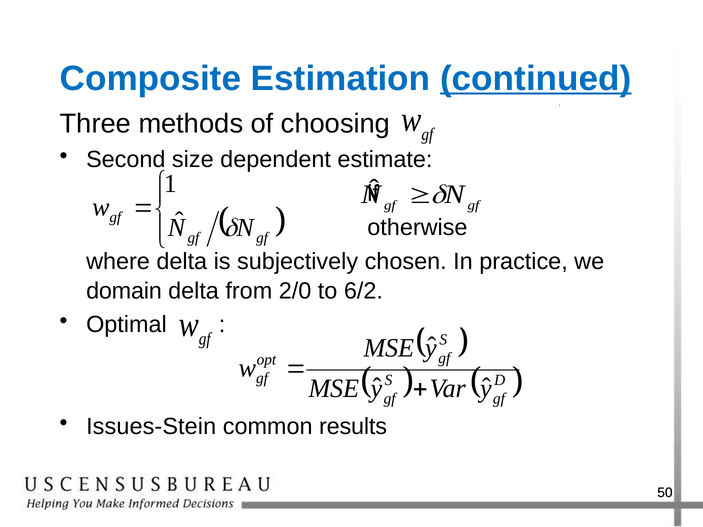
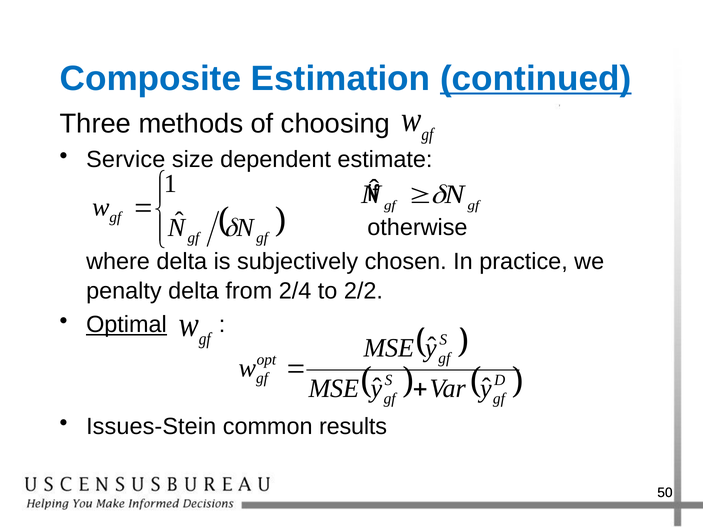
Second: Second -> Service
domain: domain -> penalty
2/0: 2/0 -> 2/4
6/2: 6/2 -> 2/2
Optimal underline: none -> present
